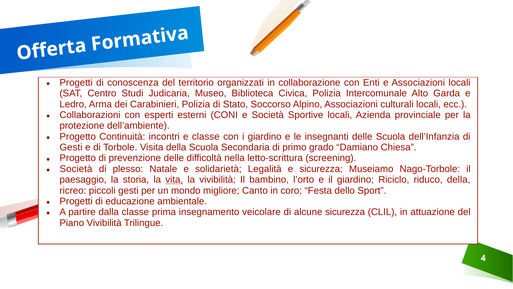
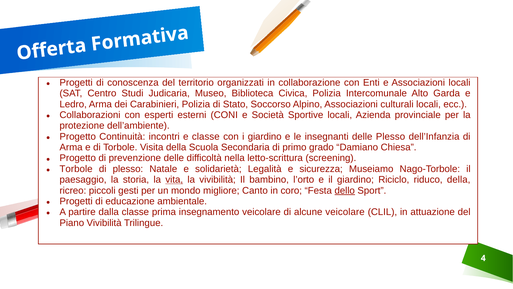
delle Scuola: Scuola -> Plesso
Gesti at (71, 147): Gesti -> Arma
Società at (76, 169): Società -> Torbole
dello underline: none -> present
alcune sicurezza: sicurezza -> veicolare
